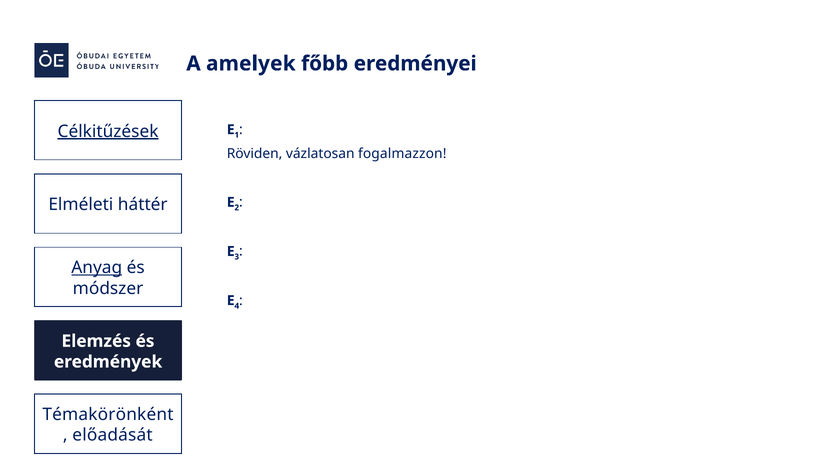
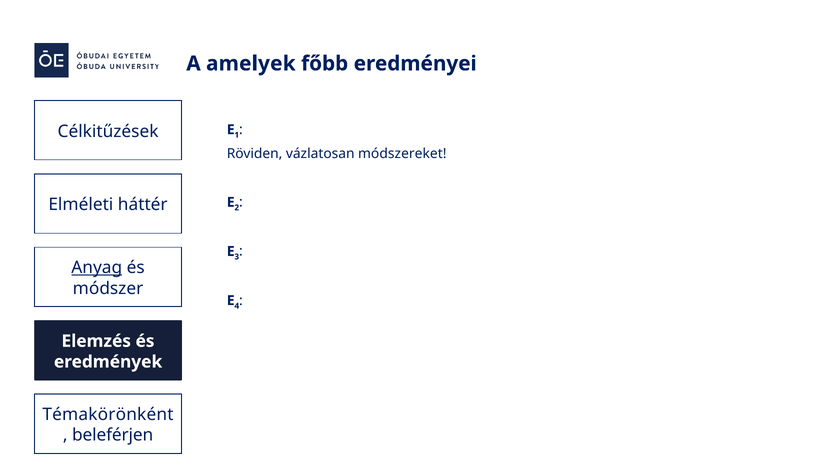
Célkitűzések underline: present -> none
fogalmazzon: fogalmazzon -> módszereket
előadását: előadását -> beleférjen
